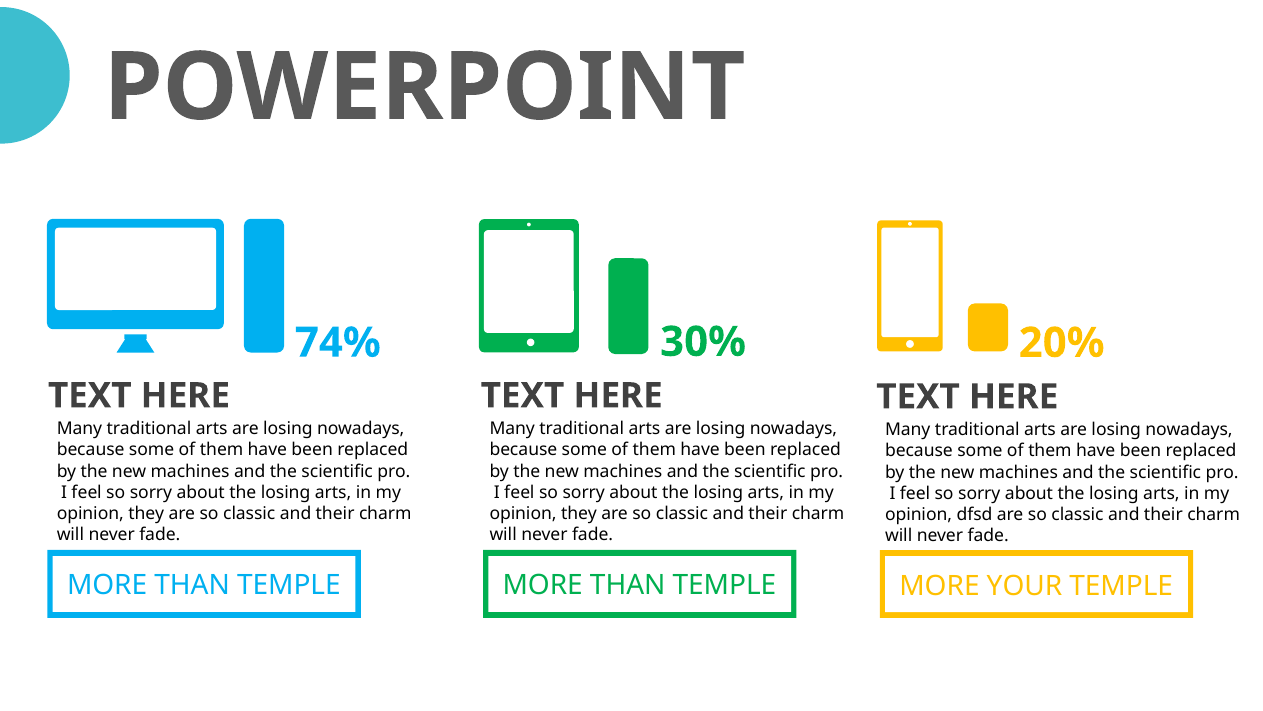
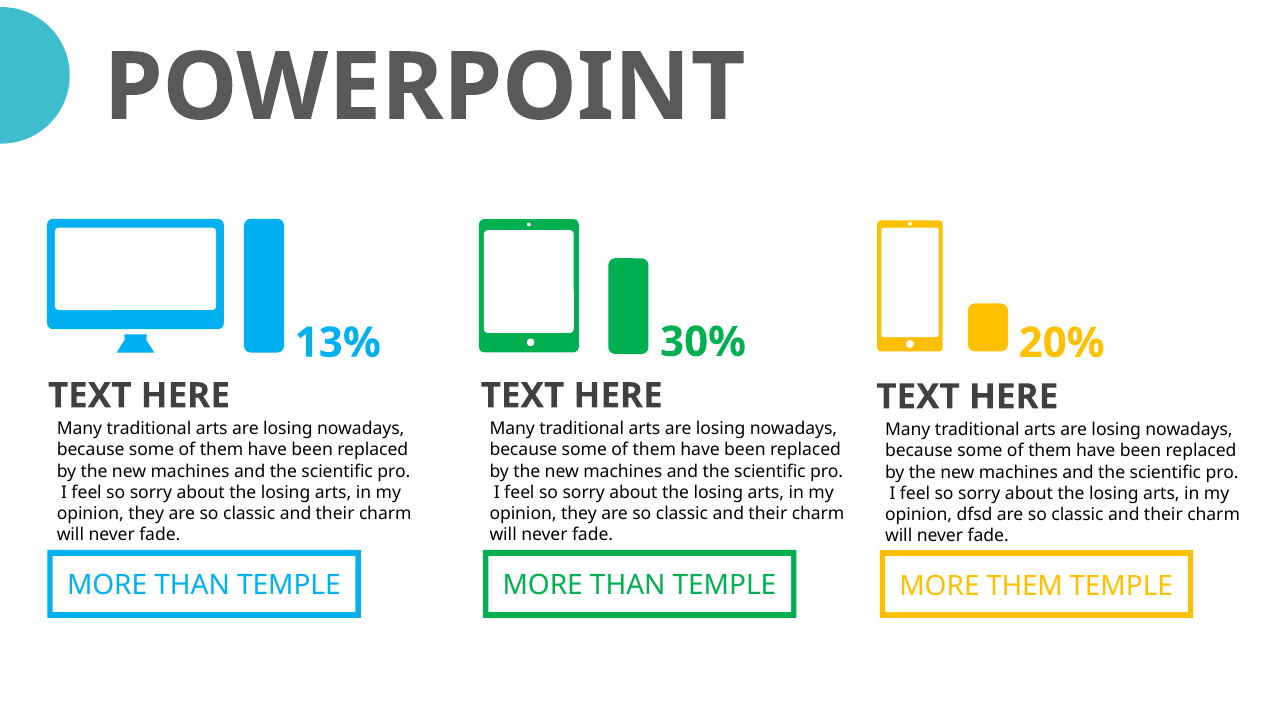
74%: 74% -> 13%
MORE YOUR: YOUR -> THEM
